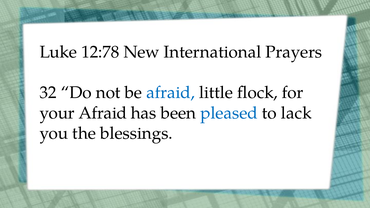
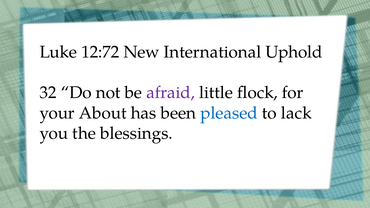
12:78: 12:78 -> 12:72
Prayers: Prayers -> Uphold
afraid at (171, 93) colour: blue -> purple
your Afraid: Afraid -> About
